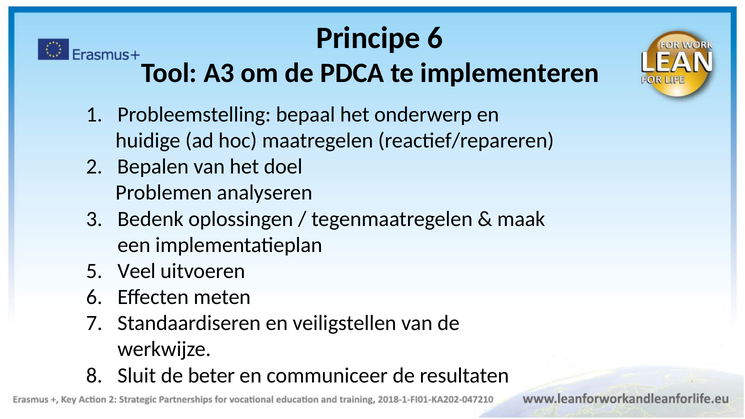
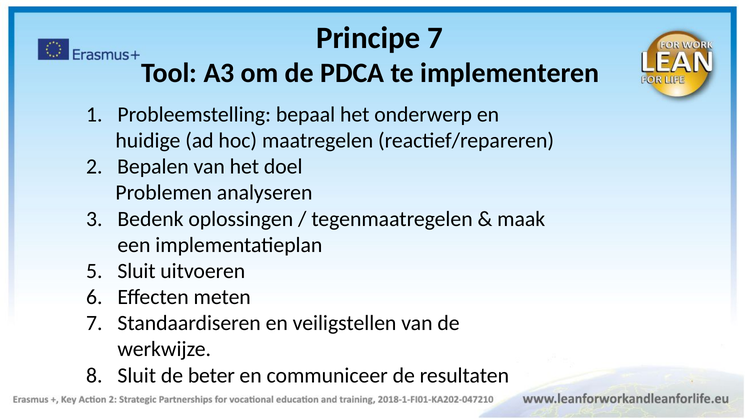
Principe 6: 6 -> 7
5 Veel: Veel -> Sluit
